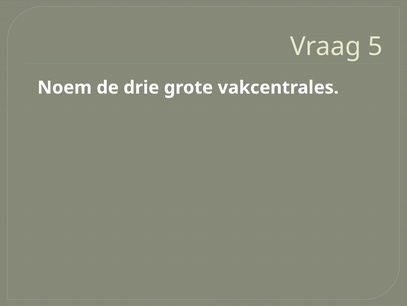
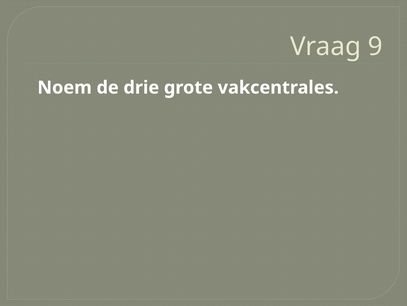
5: 5 -> 9
